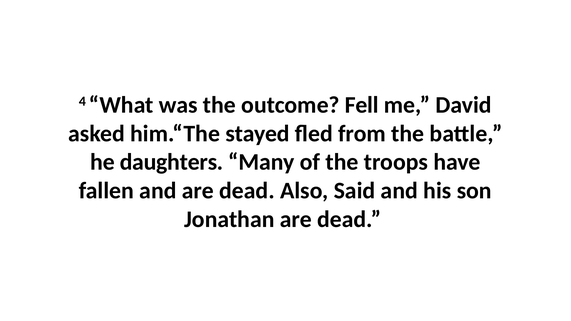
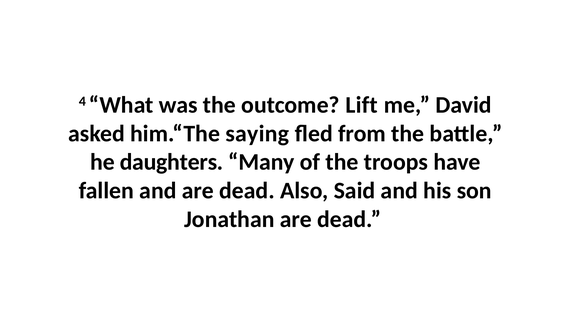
Fell: Fell -> Lift
stayed: stayed -> saying
